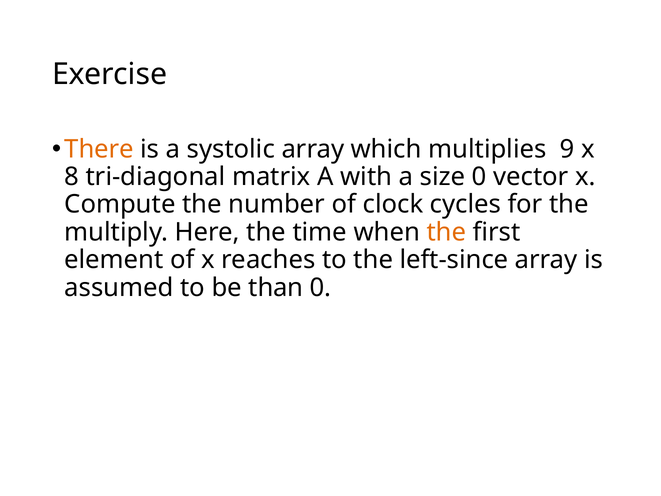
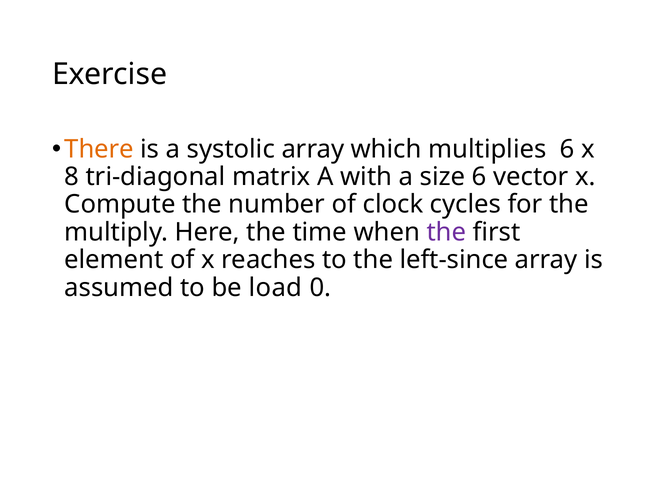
multiplies 9: 9 -> 6
size 0: 0 -> 6
the at (446, 232) colour: orange -> purple
than: than -> load
